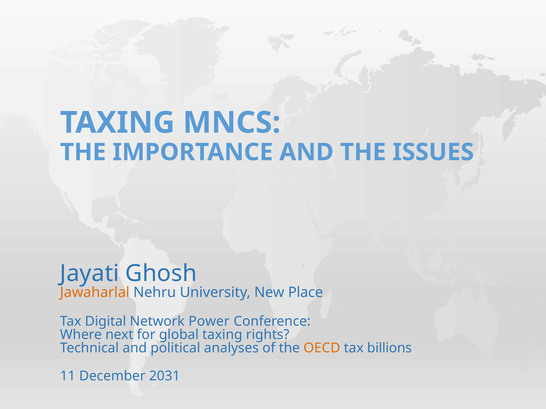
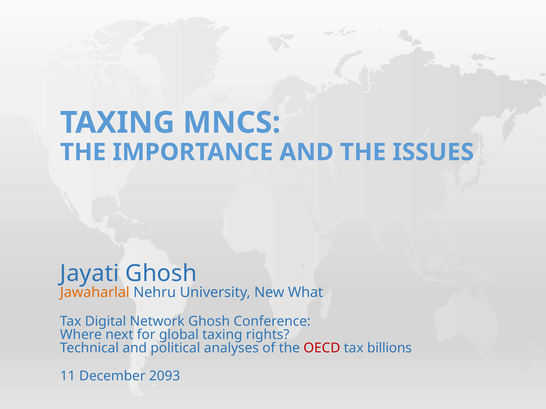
Place: Place -> What
Network Power: Power -> Ghosh
OECD colour: orange -> red
2031: 2031 -> 2093
